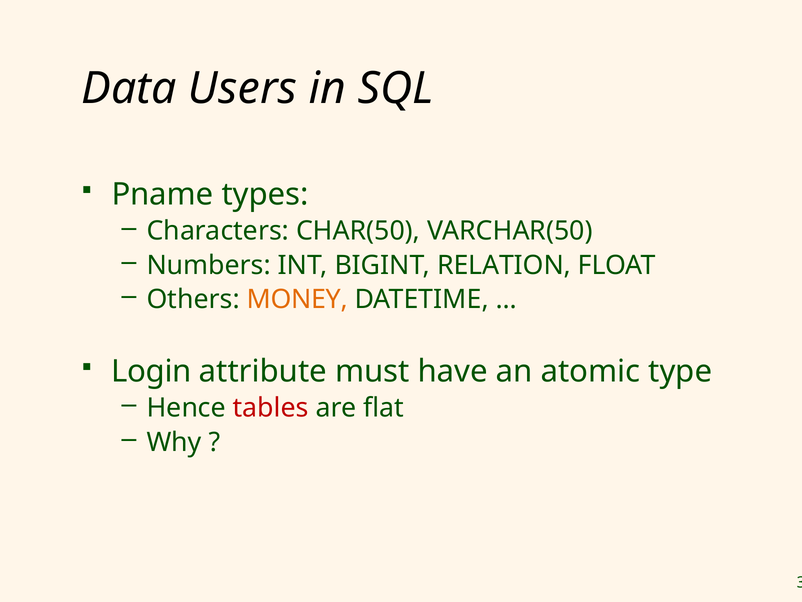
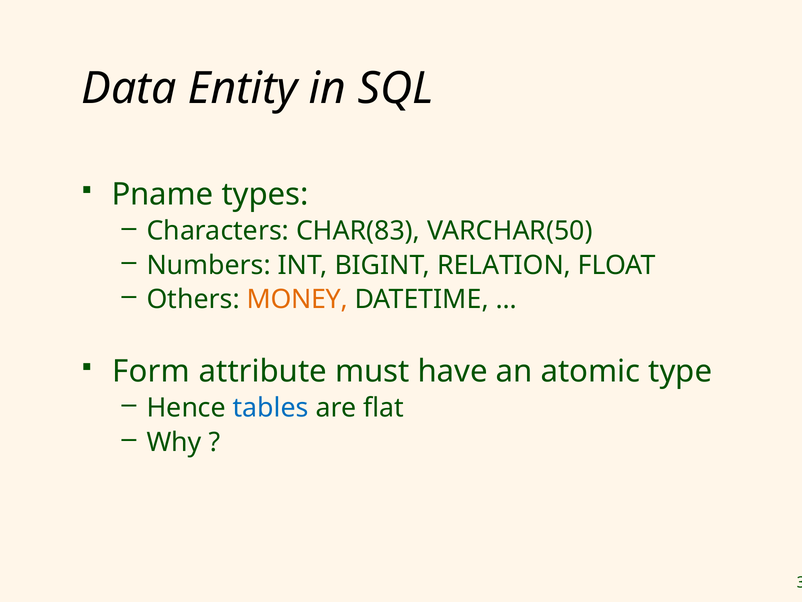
Users: Users -> Entity
CHAR(50: CHAR(50 -> CHAR(83
Login: Login -> Form
tables colour: red -> blue
